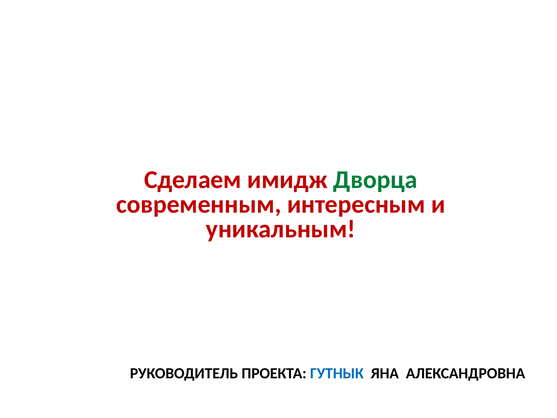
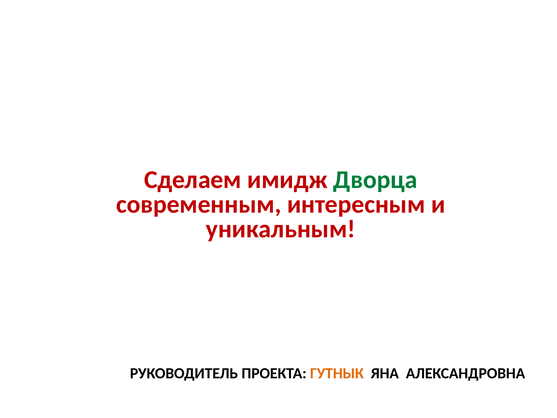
ГУТНЫК colour: blue -> orange
